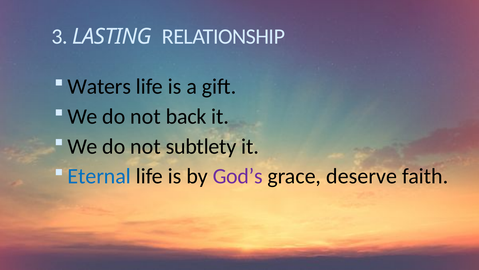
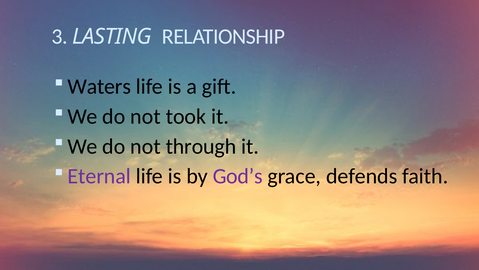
back: back -> took
subtlety: subtlety -> through
Eternal colour: blue -> purple
deserve: deserve -> defends
